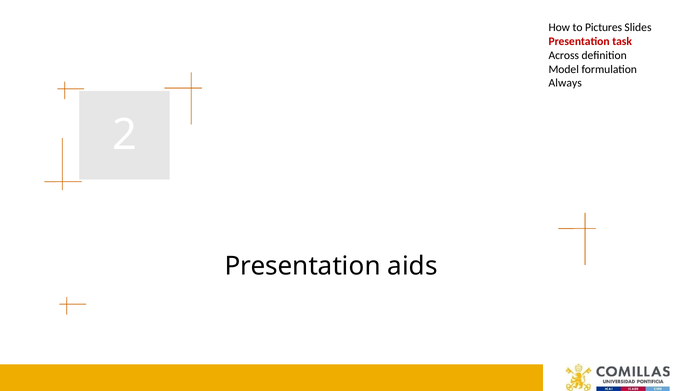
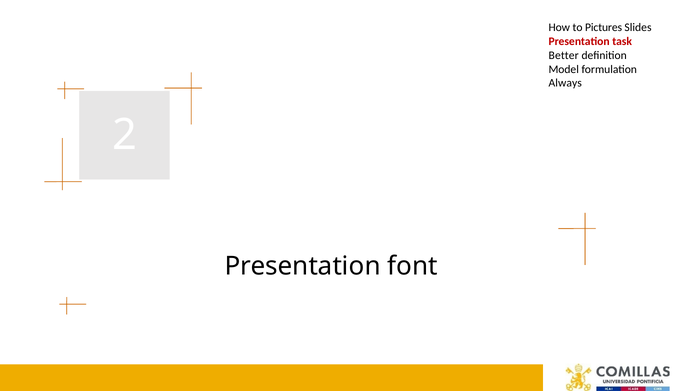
Across: Across -> Better
aids: aids -> font
